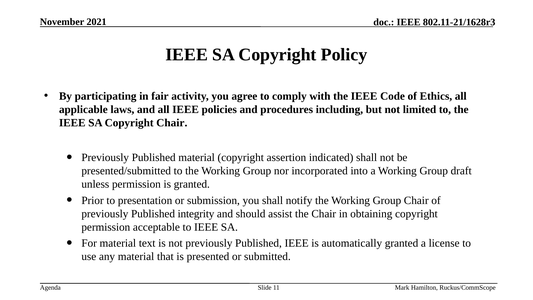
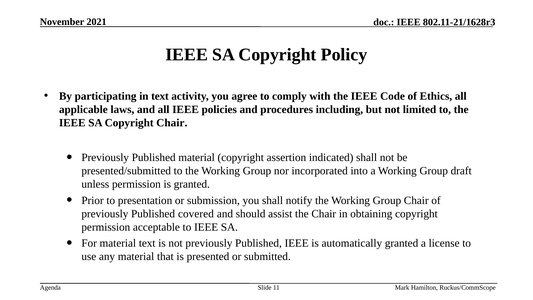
in fair: fair -> text
integrity: integrity -> covered
